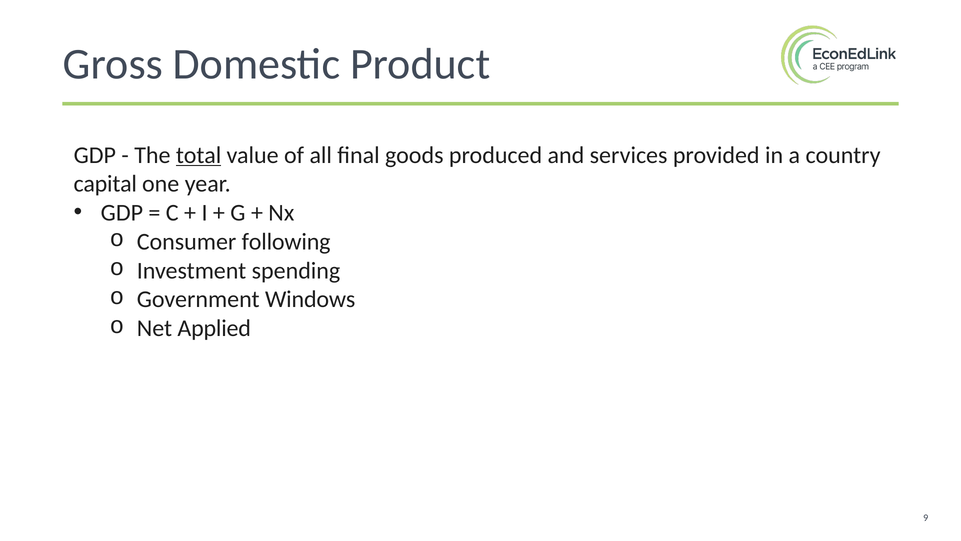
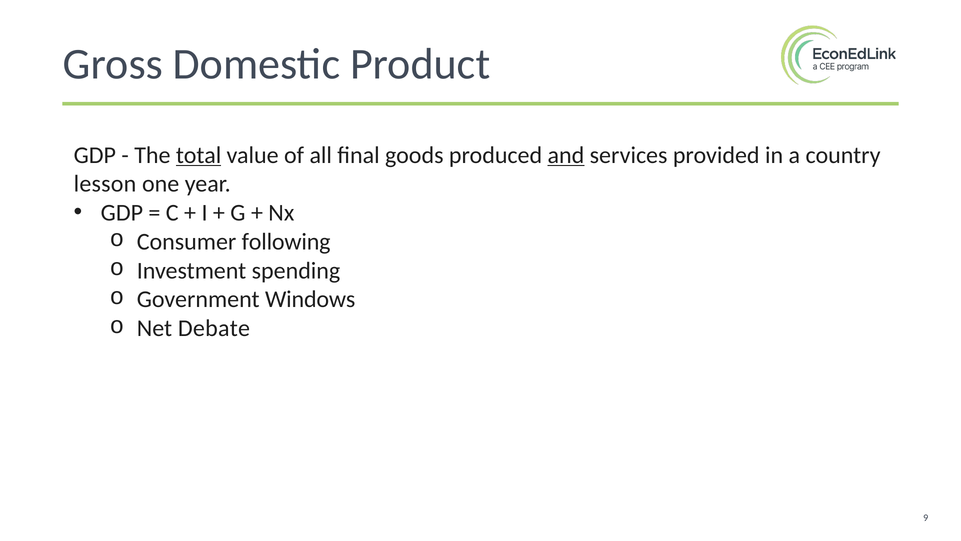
and underline: none -> present
capital: capital -> lesson
Applied: Applied -> Debate
